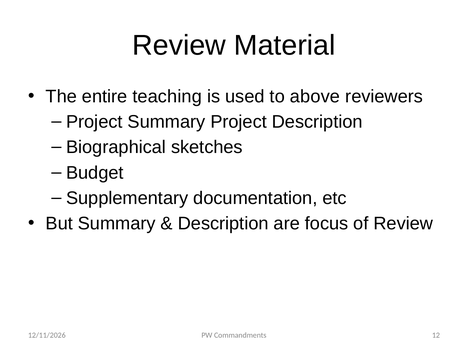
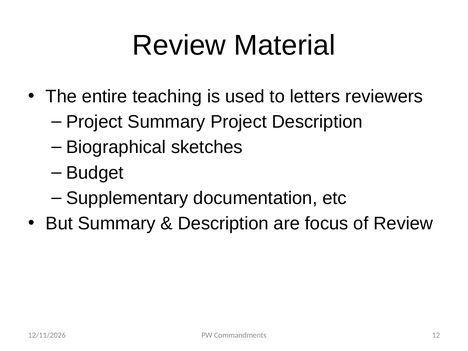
above: above -> letters
